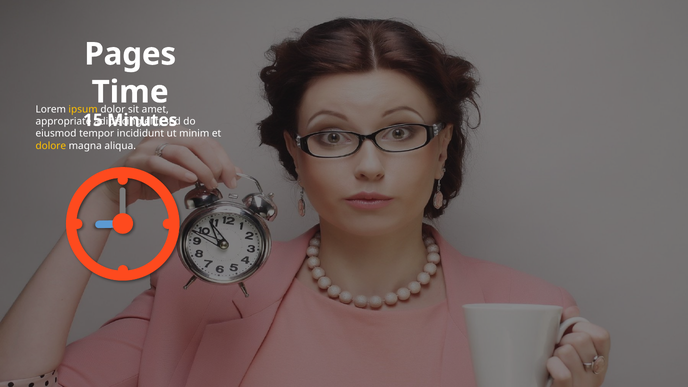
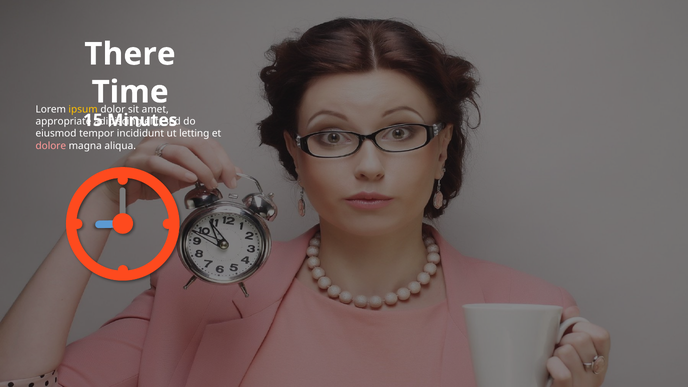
Pages: Pages -> There
minim: minim -> letting
dolore colour: yellow -> pink
